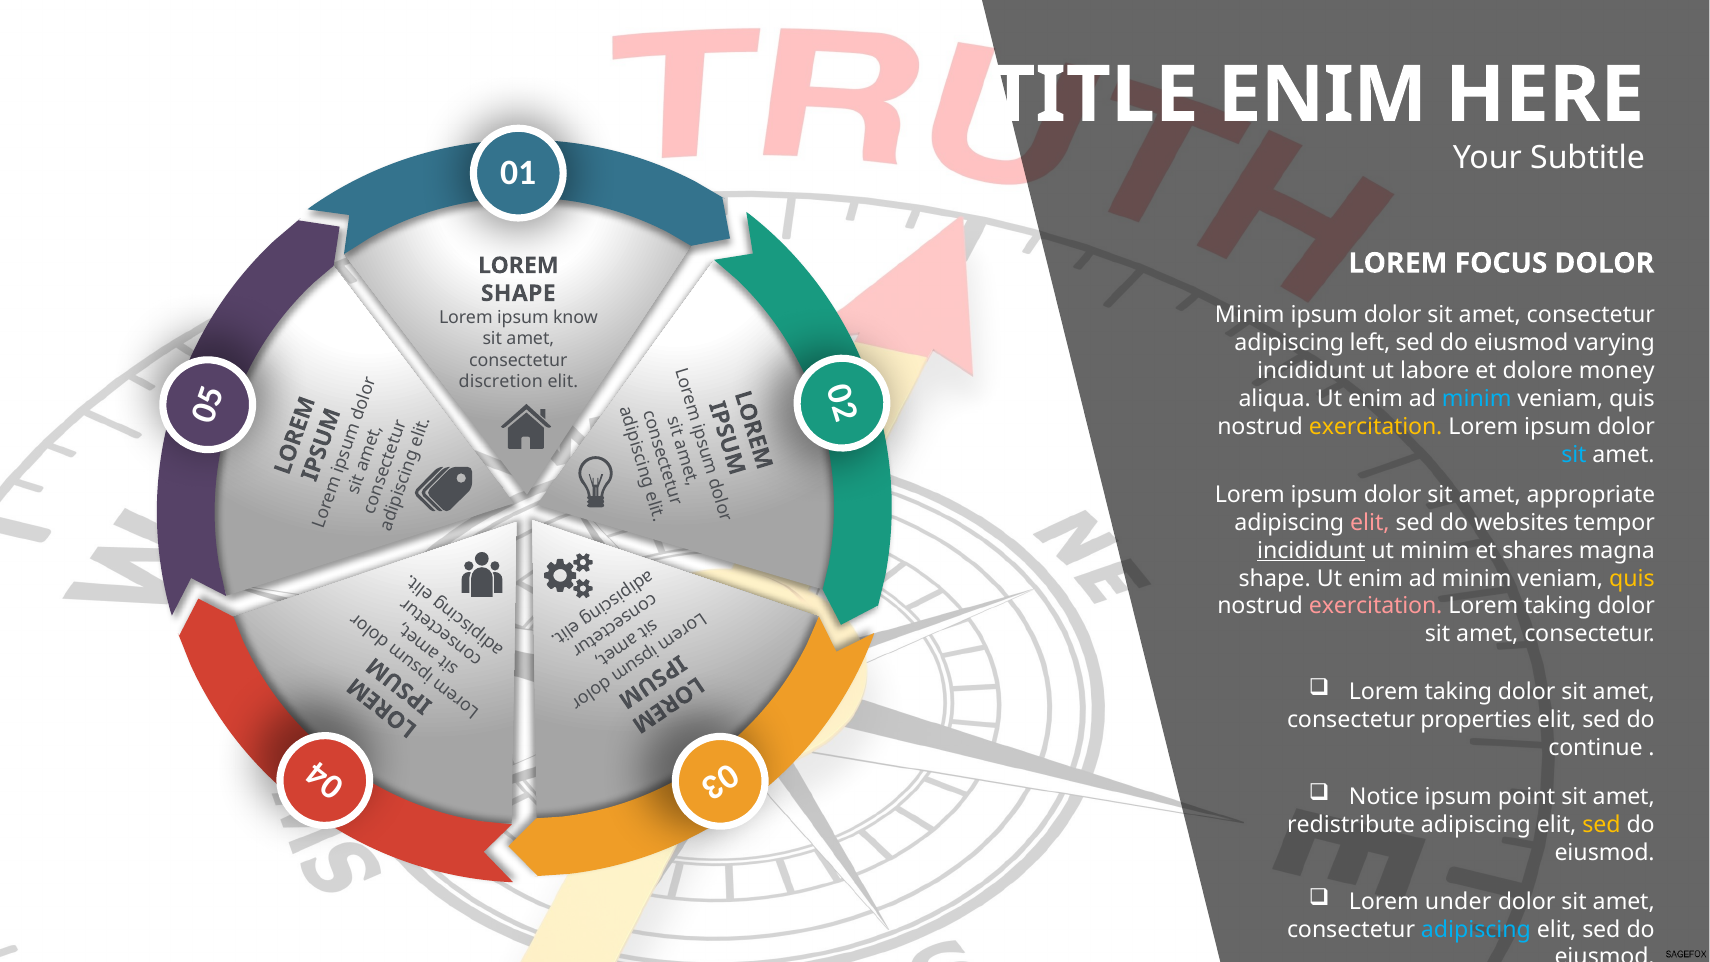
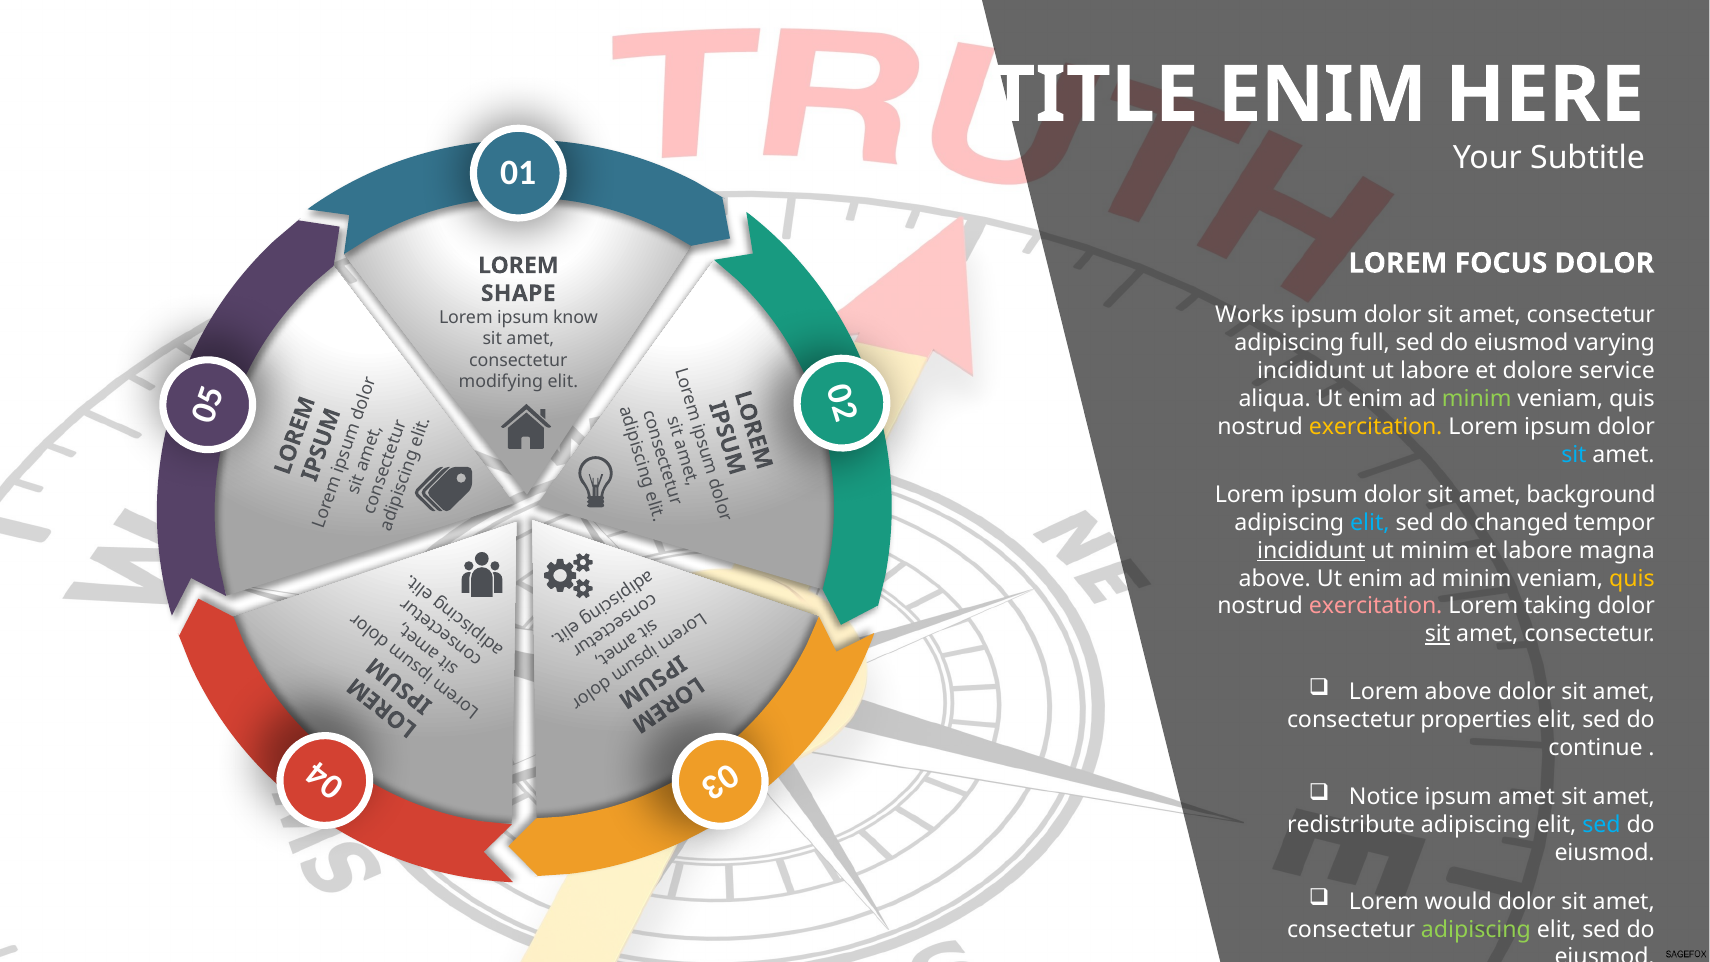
Minim at (1250, 315): Minim -> Works
left: left -> full
money: money -> service
discretion: discretion -> modifying
minim at (1477, 399) colour: light blue -> light green
appropriate: appropriate -> background
elit at (1370, 523) colour: pink -> light blue
websites: websites -> changed
et shares: shares -> labore
shape at (1275, 578): shape -> above
sit at (1438, 634) underline: none -> present
taking at (1458, 692): taking -> above
ipsum point: point -> amet
sed at (1601, 825) colour: yellow -> light blue
under: under -> would
adipiscing at (1476, 929) colour: light blue -> light green
